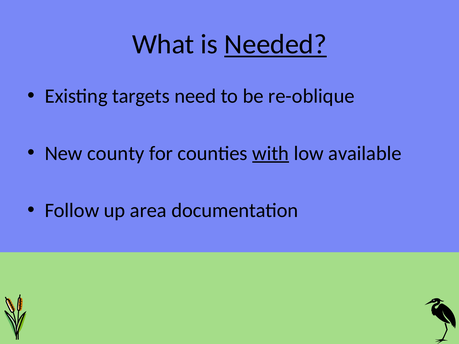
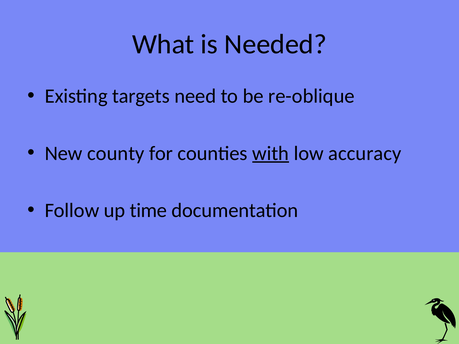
Needed underline: present -> none
available: available -> accuracy
area: area -> time
